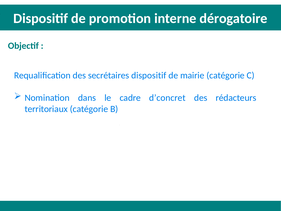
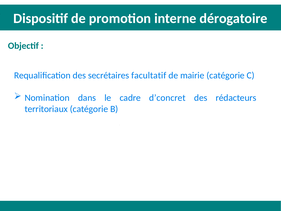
secrétaires dispositif: dispositif -> facultatif
